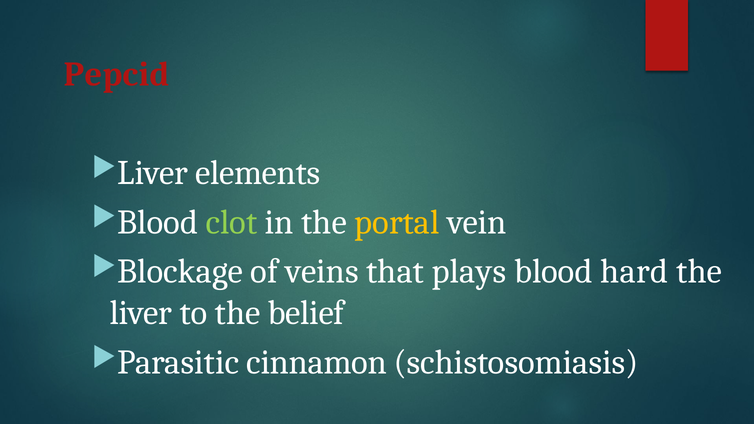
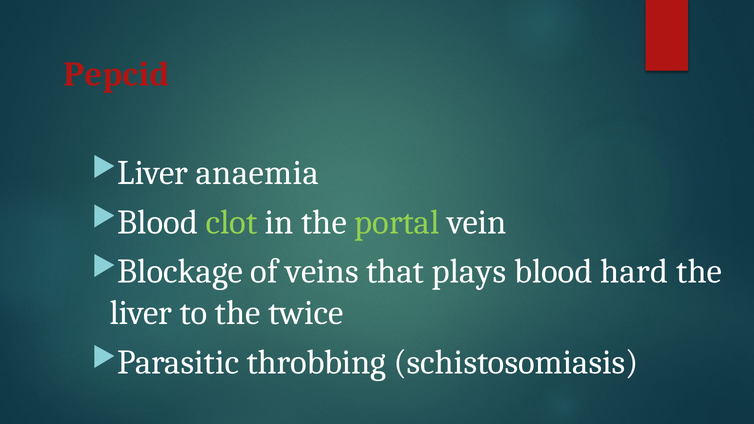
elements: elements -> anaemia
portal colour: yellow -> light green
belief: belief -> twice
cinnamon: cinnamon -> throbbing
